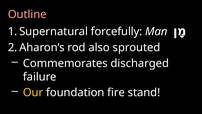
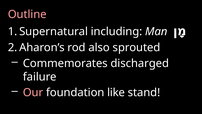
forcefully: forcefully -> including
Our colour: yellow -> pink
fire: fire -> like
